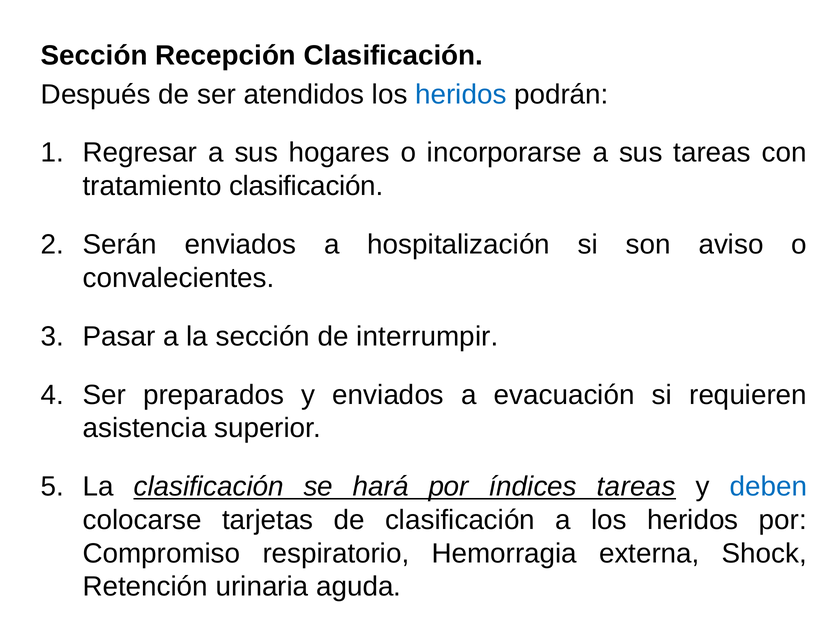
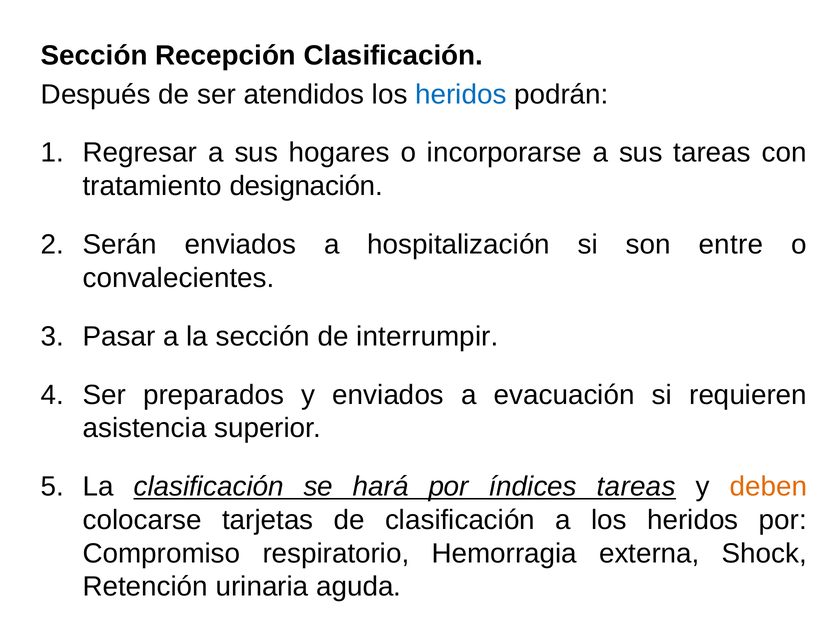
tratamiento clasificación: clasificación -> designación
aviso: aviso -> entre
deben colour: blue -> orange
